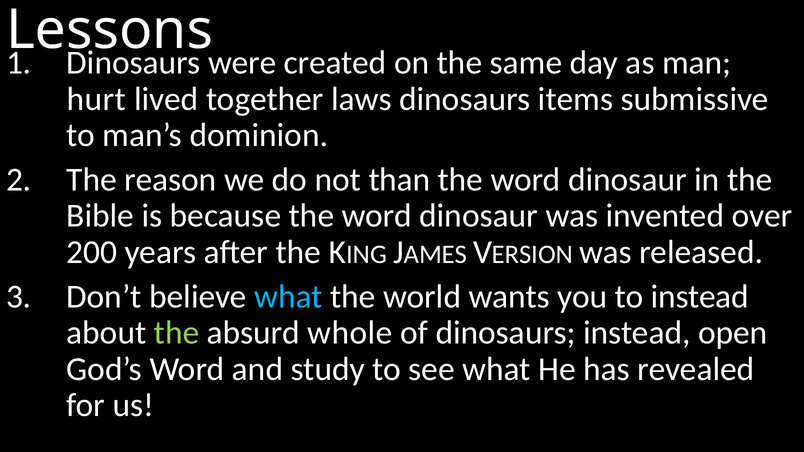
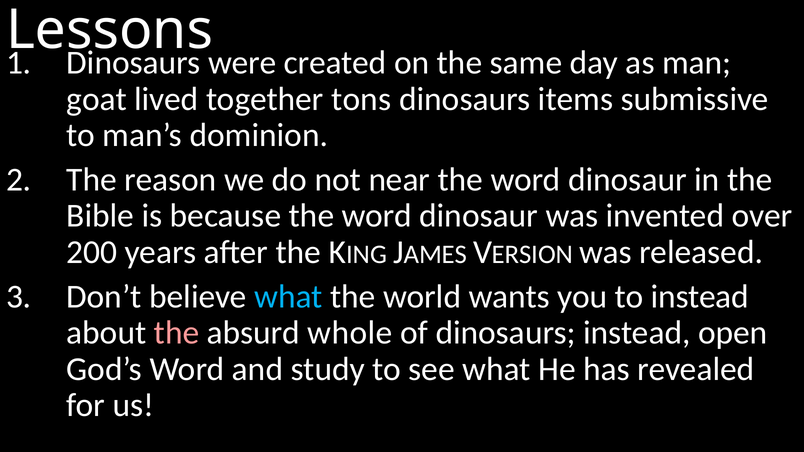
hurt: hurt -> goat
laws: laws -> tons
than: than -> near
the at (177, 333) colour: light green -> pink
